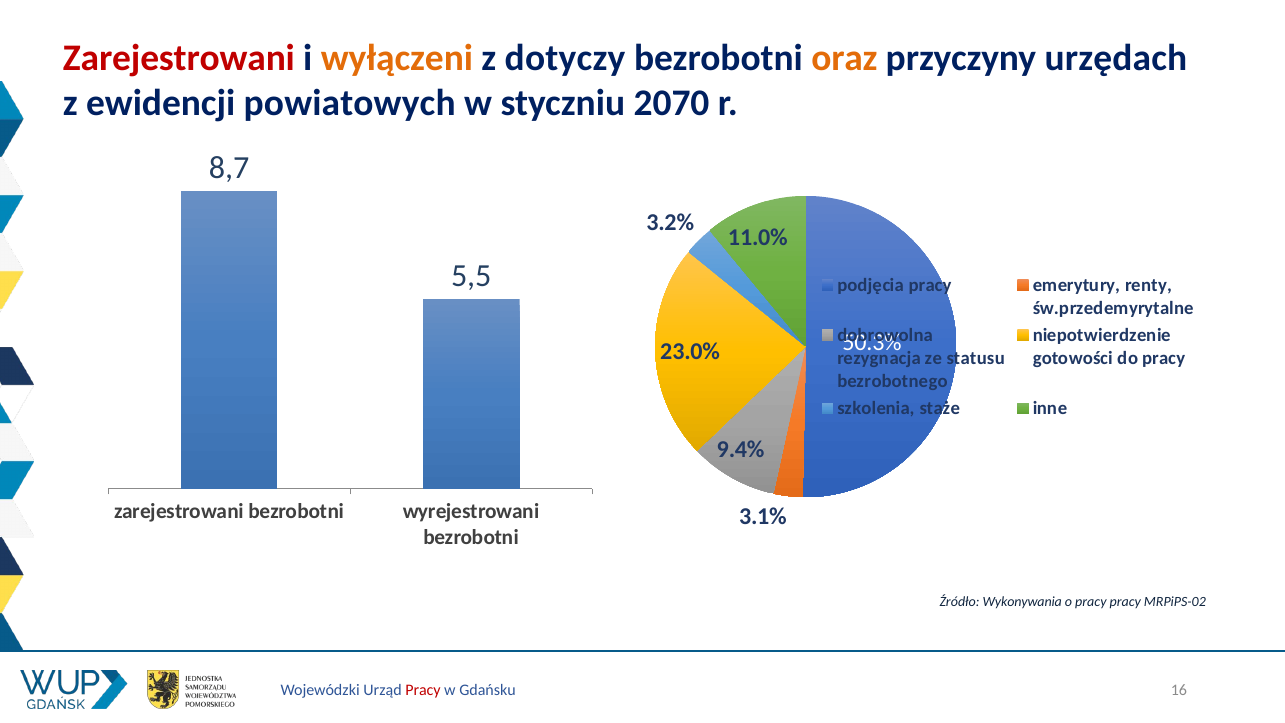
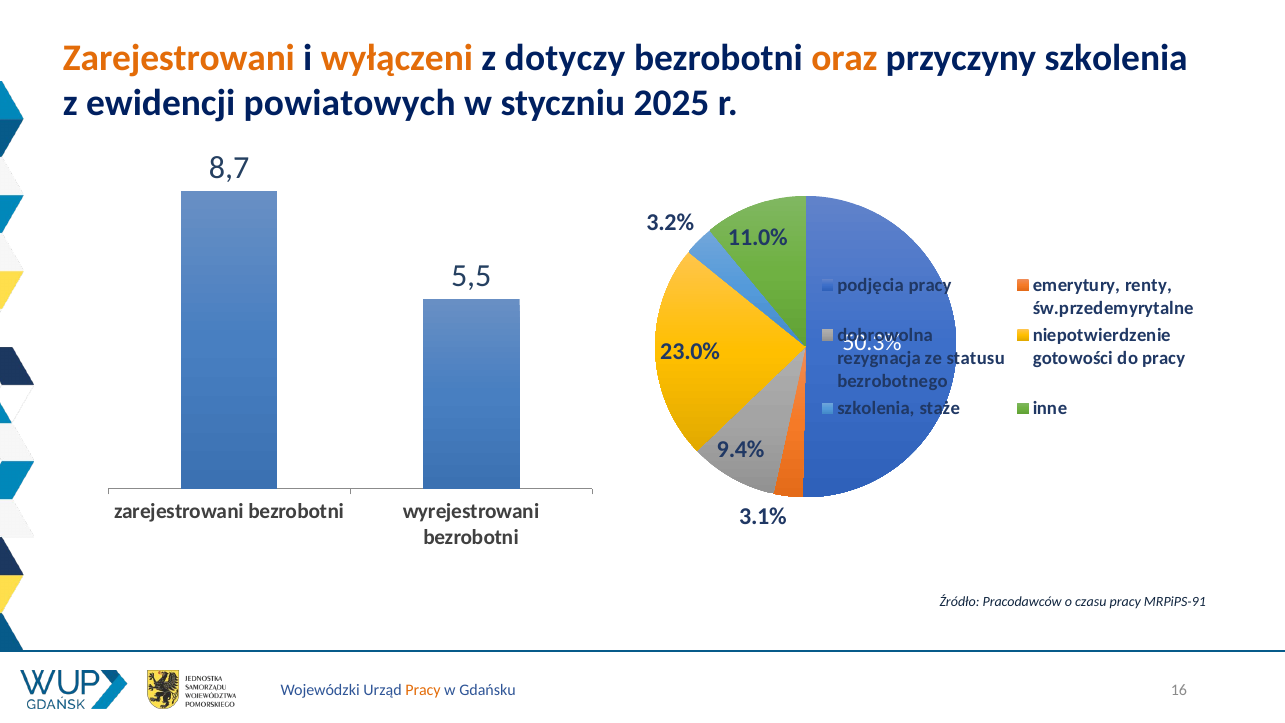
Zarejestrowani at (179, 59) colour: red -> orange
przyczyny urzędach: urzędach -> szkolenia
2070: 2070 -> 2025
Wykonywania: Wykonywania -> Pracodawców
o pracy: pracy -> czasu
MRPiPS-02: MRPiPS-02 -> MRPiPS-91
Pracy at (423, 690) colour: red -> orange
